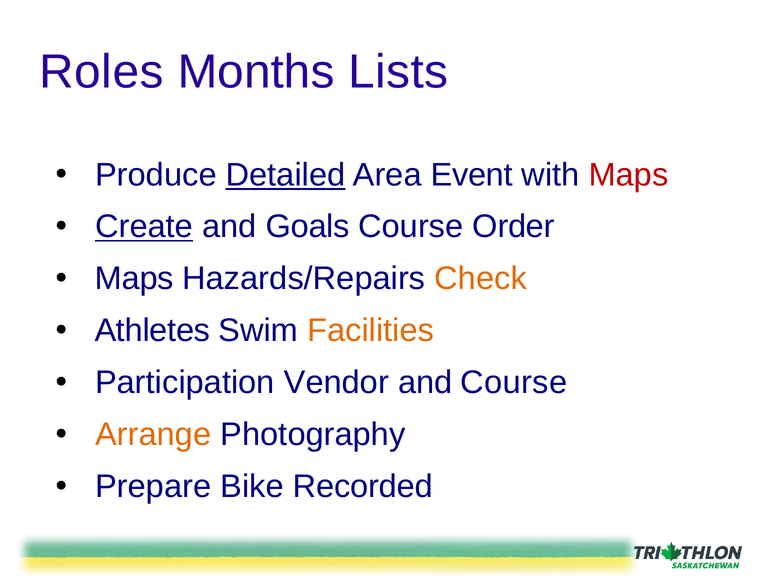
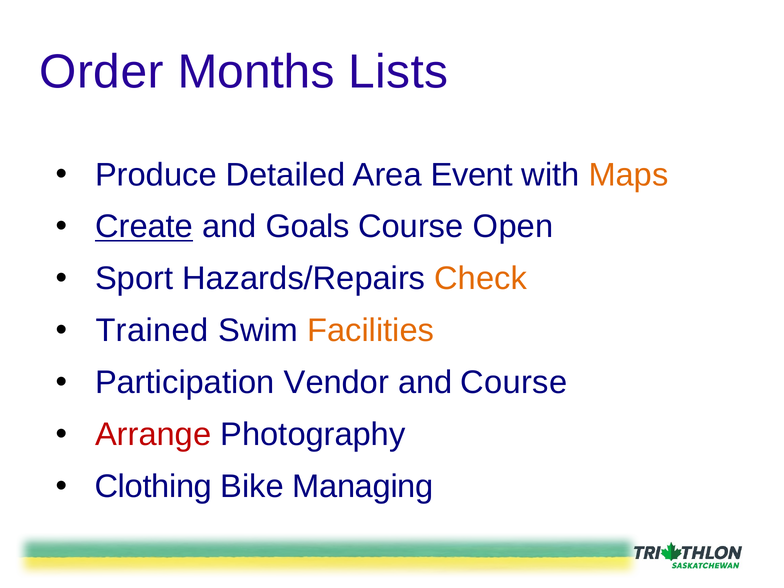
Roles: Roles -> Order
Detailed underline: present -> none
Maps at (628, 175) colour: red -> orange
Order: Order -> Open
Maps at (134, 279): Maps -> Sport
Athletes: Athletes -> Trained
Arrange colour: orange -> red
Prepare: Prepare -> Clothing
Recorded: Recorded -> Managing
